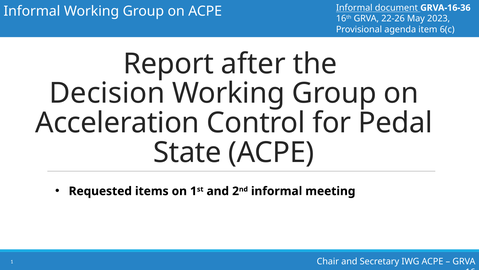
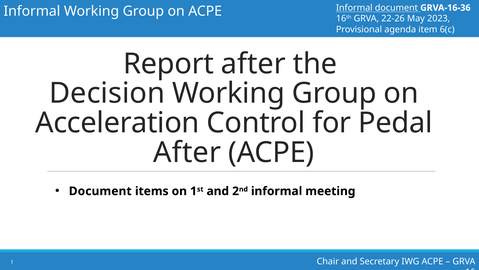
State at (187, 152): State -> After
Requested at (100, 191): Requested -> Document
